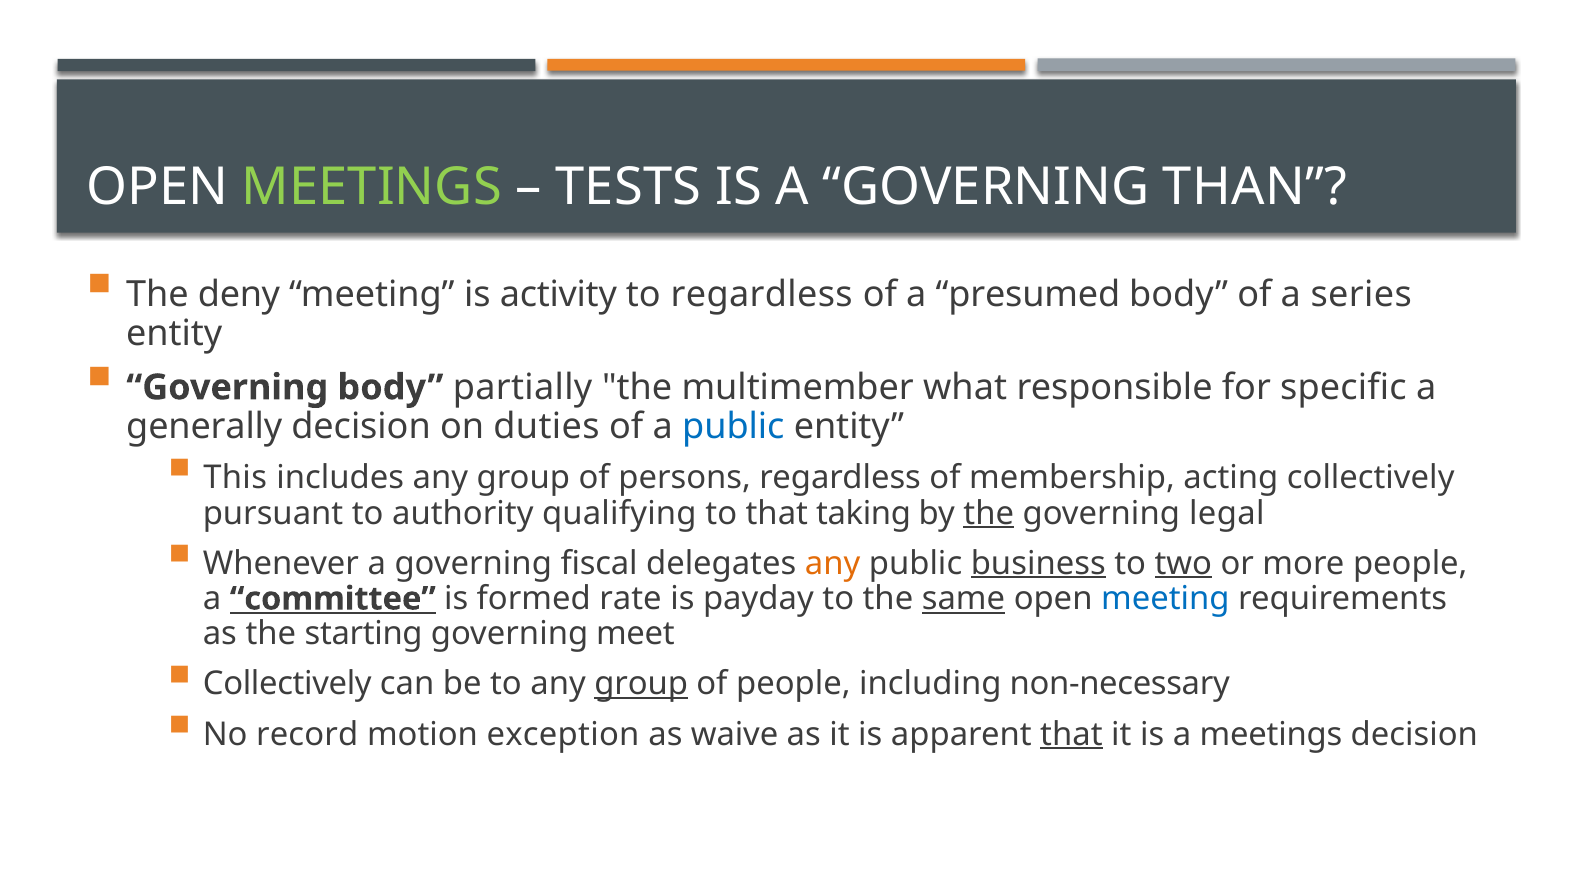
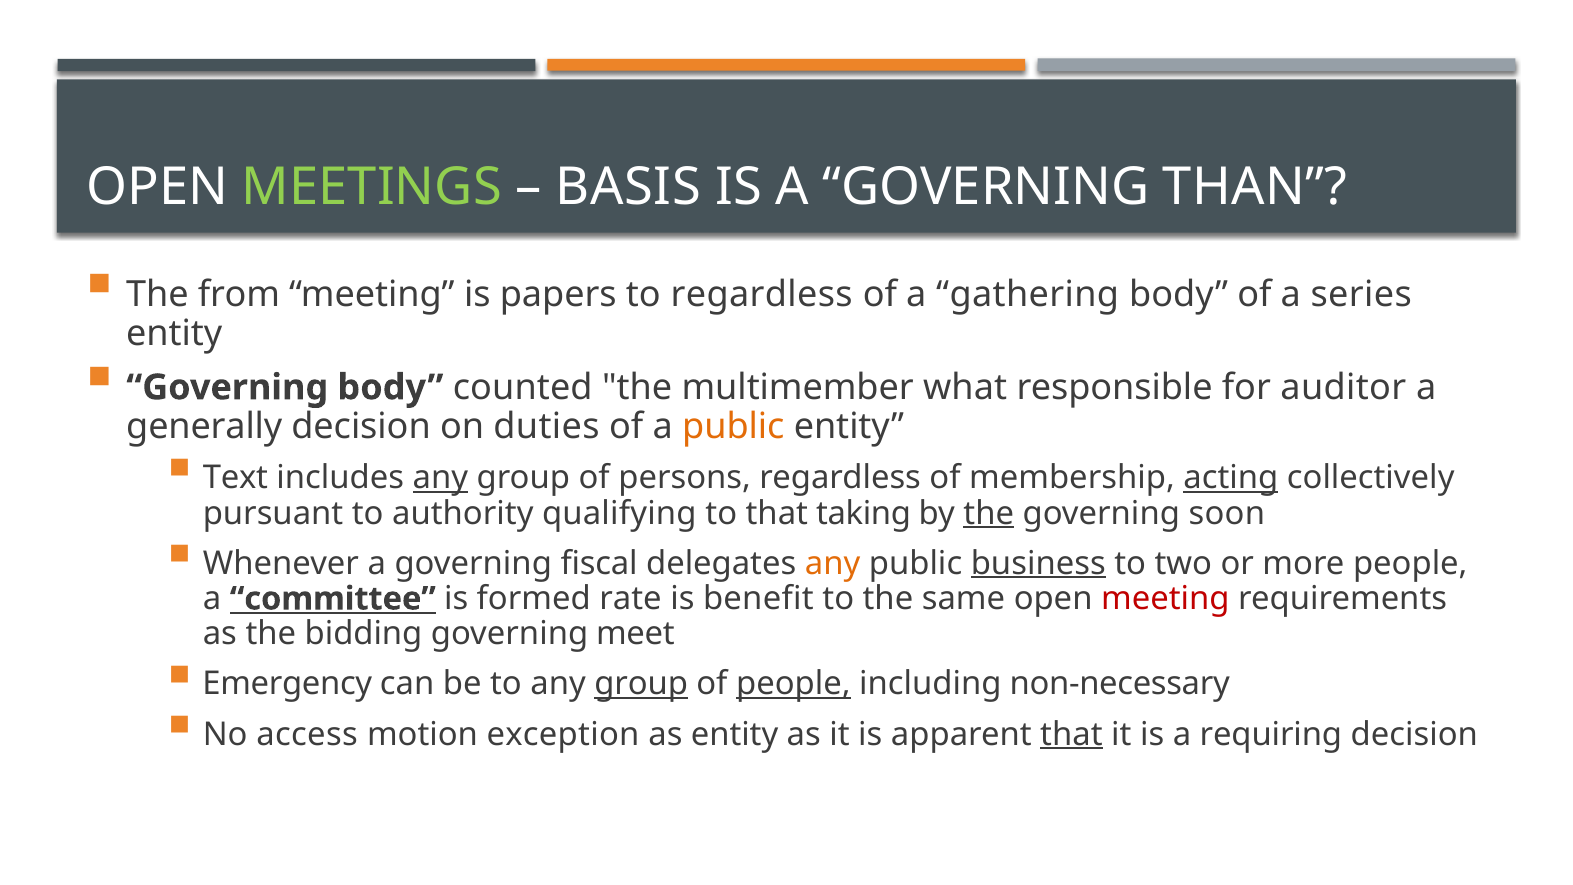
TESTS: TESTS -> BASIS
deny: deny -> from
activity: activity -> papers
presumed: presumed -> gathering
partially: partially -> counted
specific: specific -> auditor
public at (733, 426) colour: blue -> orange
This: This -> Text
any at (440, 478) underline: none -> present
acting underline: none -> present
legal: legal -> soon
two underline: present -> none
payday: payday -> benefit
same underline: present -> none
meeting at (1165, 599) colour: blue -> red
starting: starting -> bidding
Collectively at (287, 684): Collectively -> Emergency
people at (793, 684) underline: none -> present
record: record -> access
as waive: waive -> entity
a meetings: meetings -> requiring
